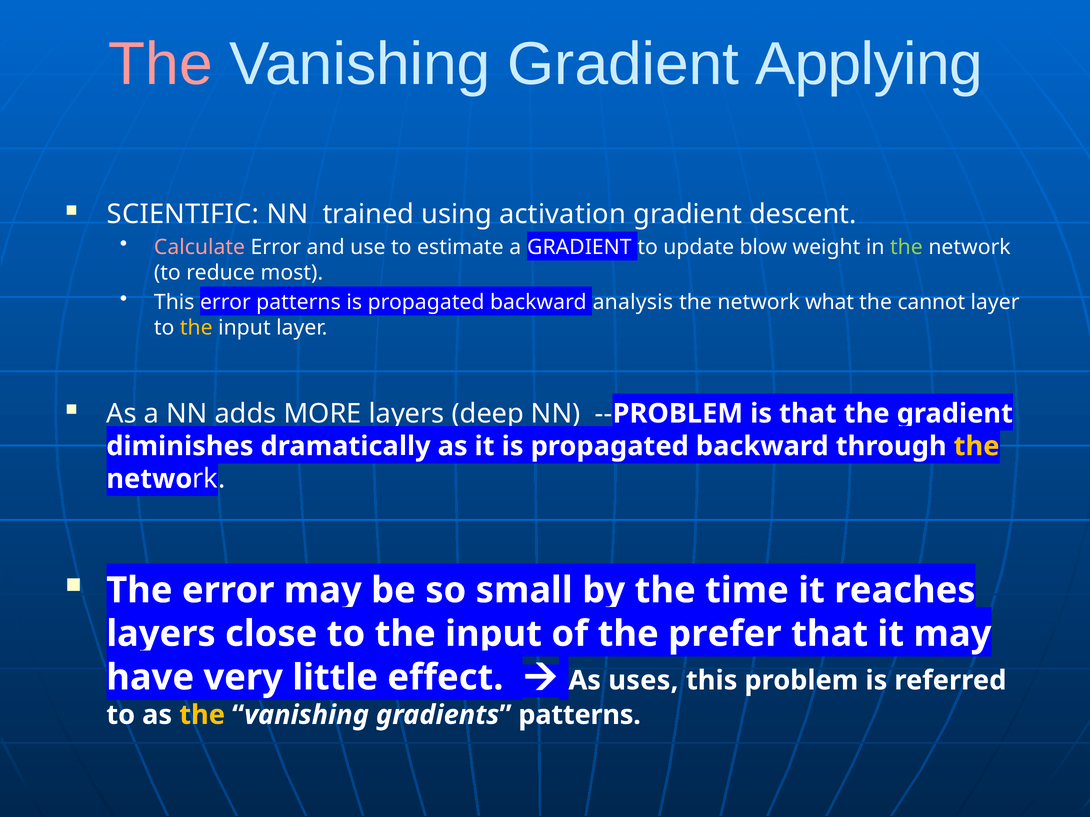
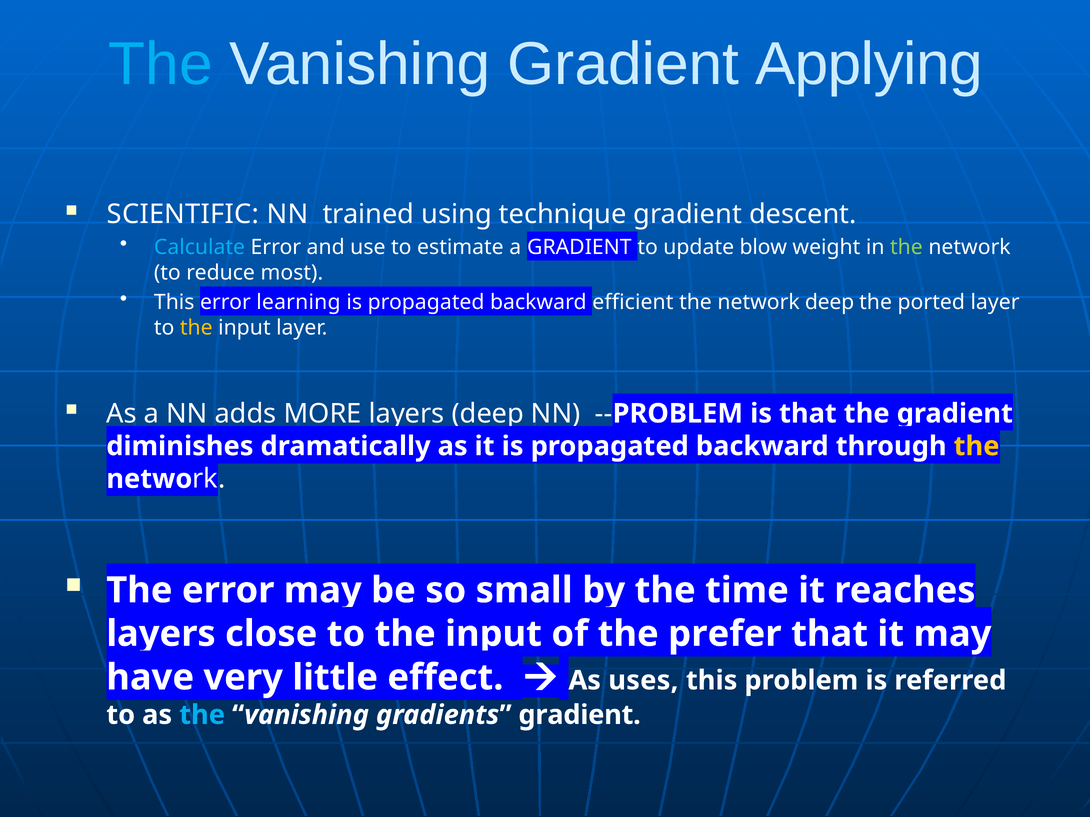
The at (161, 64) colour: pink -> light blue
activation: activation -> technique
Calculate colour: pink -> light blue
error patterns: patterns -> learning
analysis: analysis -> efficient
network what: what -> deep
cannot: cannot -> ported
the at (202, 715) colour: yellow -> light blue
gradients patterns: patterns -> gradient
